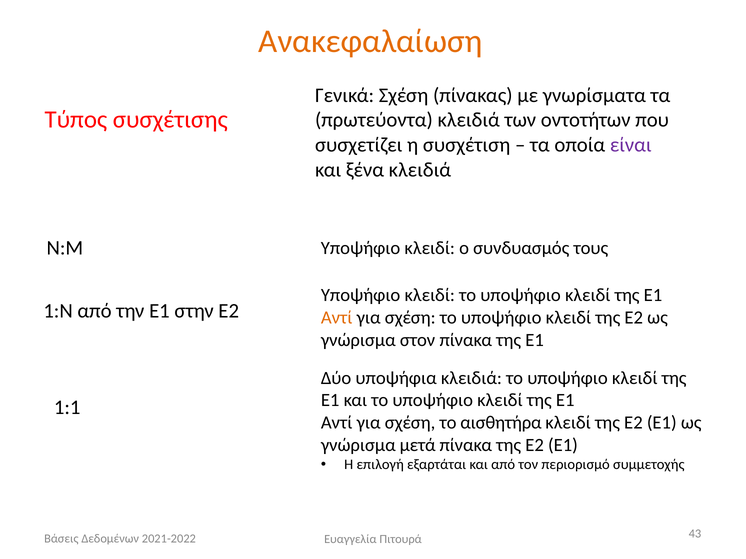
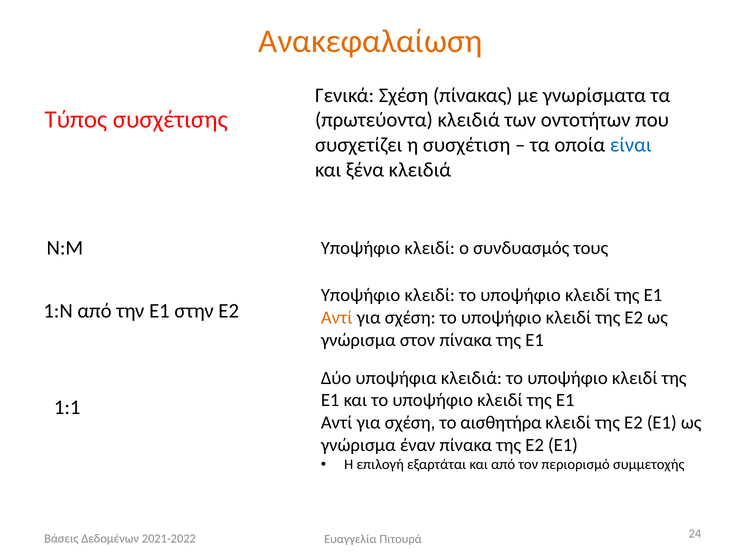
είναι colour: purple -> blue
μετά: μετά -> έναν
43: 43 -> 24
